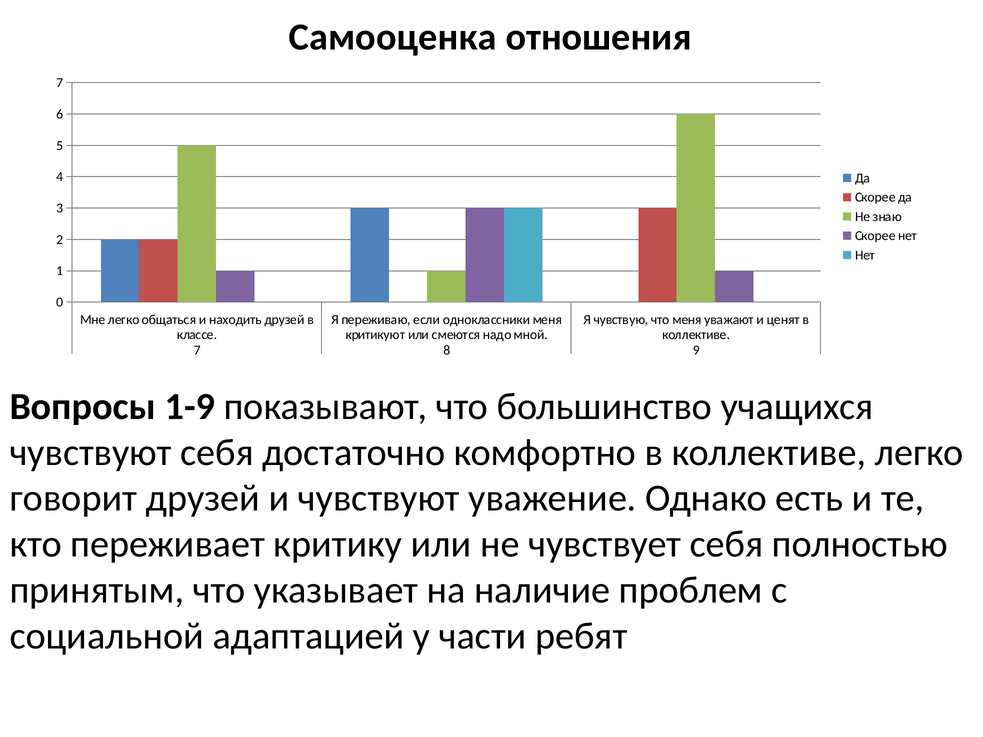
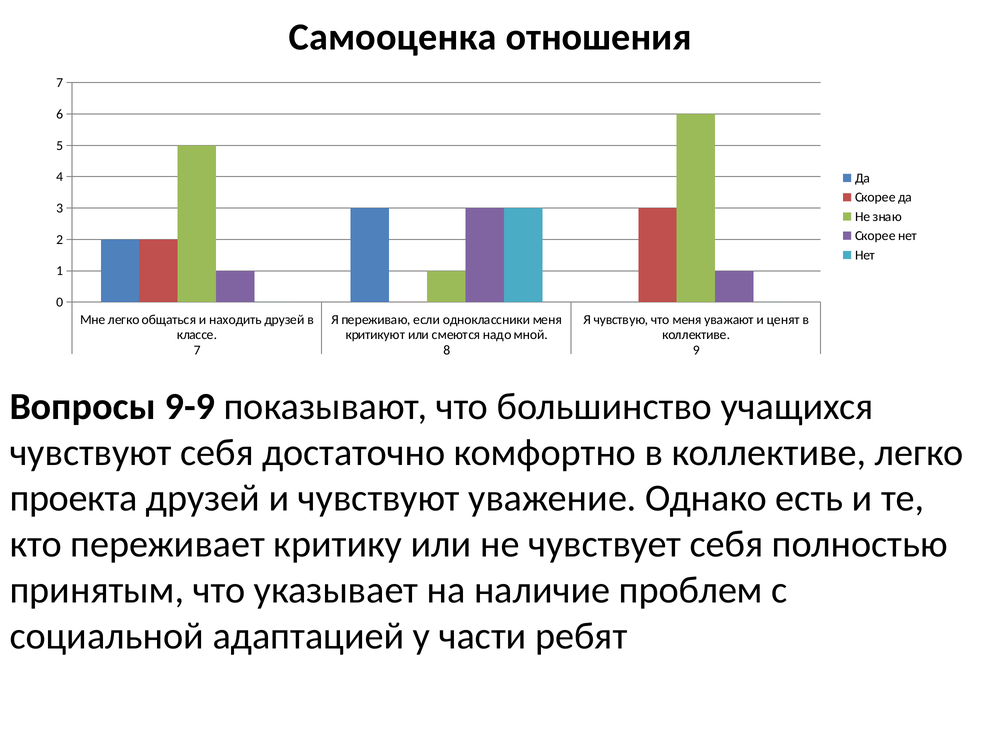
1-9: 1-9 -> 9-9
говорит: говорит -> проекта
